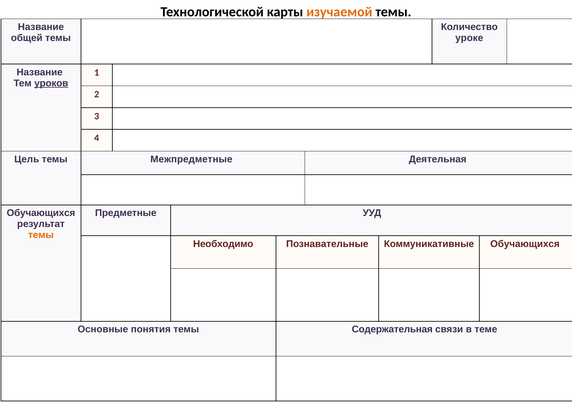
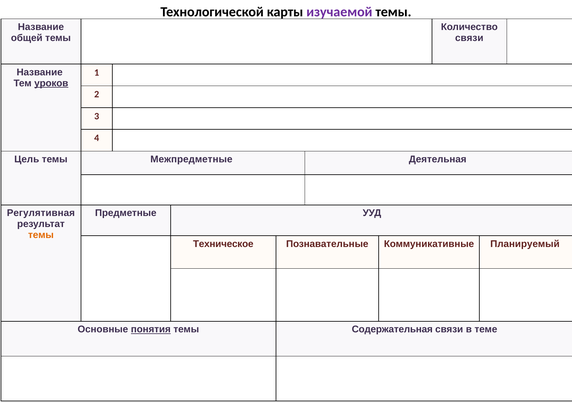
изучаемой colour: orange -> purple
уроке at (469, 38): уроке -> связи
Обучающихся at (41, 213): Обучающихся -> Регулятивная
Необходимо: Необходимо -> Техническое
Коммуникативные Обучающихся: Обучающихся -> Планируемый
понятия underline: none -> present
